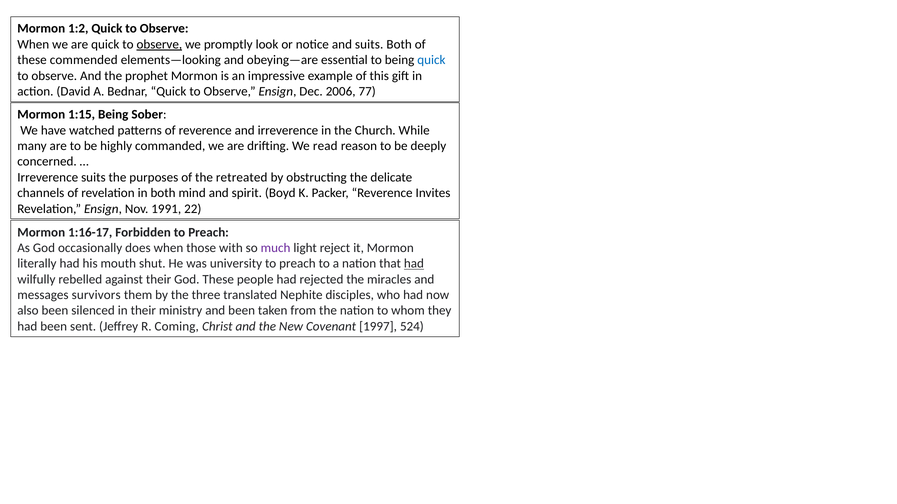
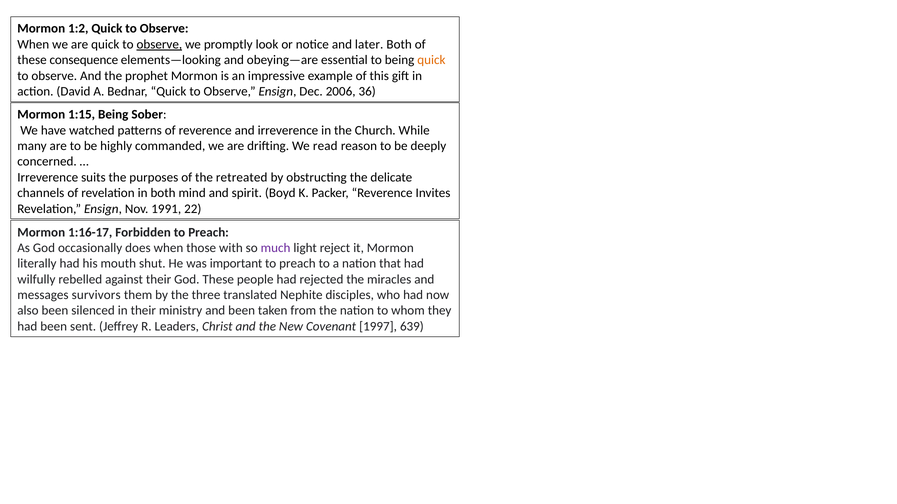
and suits: suits -> later
commended: commended -> consequence
quick at (431, 60) colour: blue -> orange
77: 77 -> 36
university: university -> important
had at (414, 264) underline: present -> none
Coming: Coming -> Leaders
524: 524 -> 639
